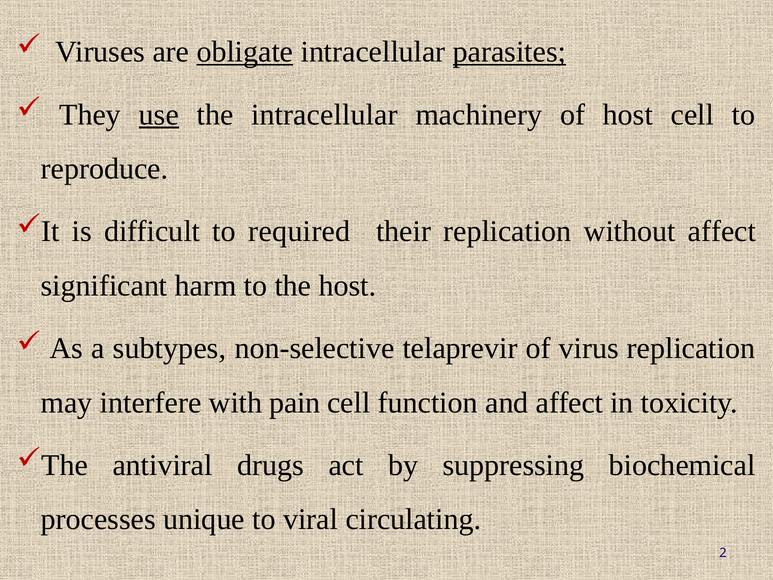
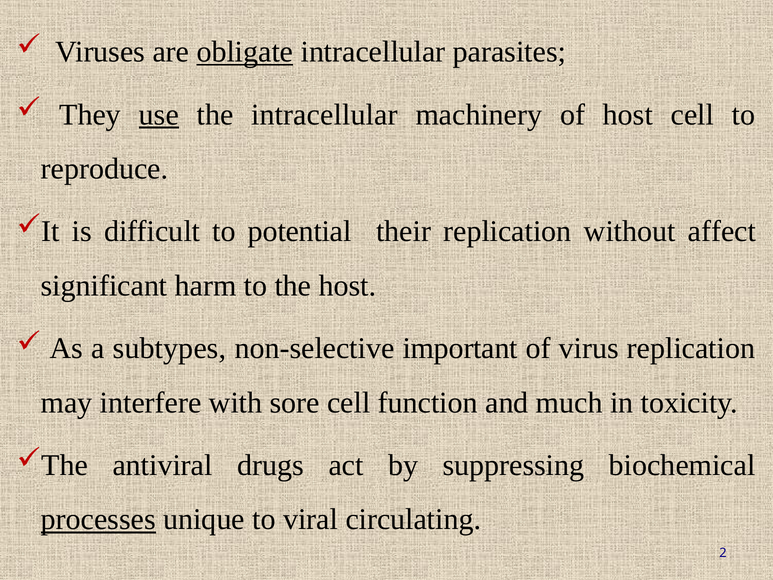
parasites underline: present -> none
required: required -> potential
telaprevir: telaprevir -> important
pain: pain -> sore
and affect: affect -> much
processes underline: none -> present
